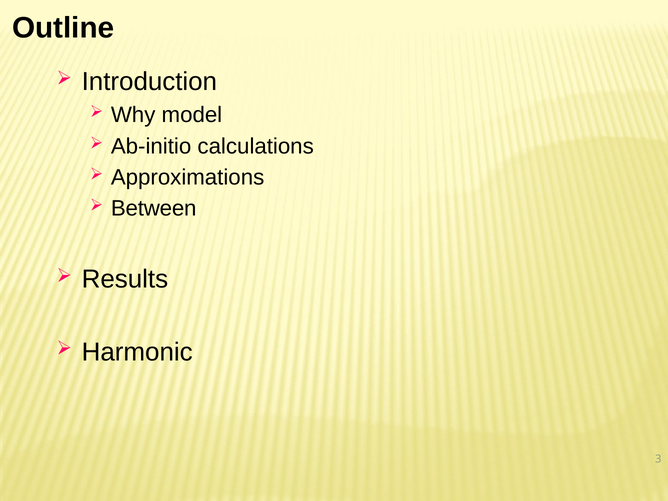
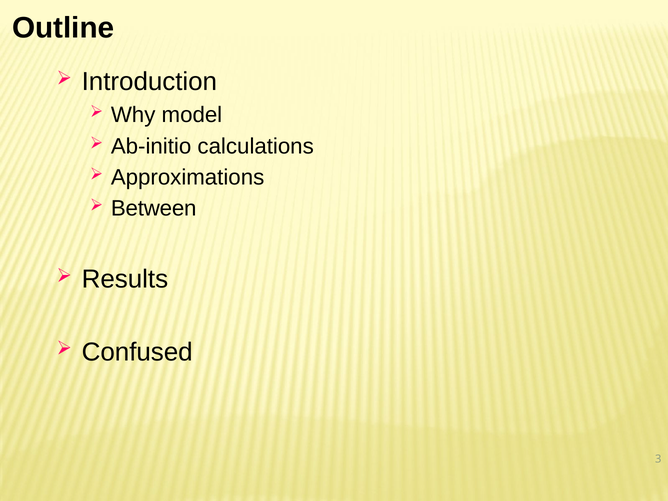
Harmonic: Harmonic -> Confused
